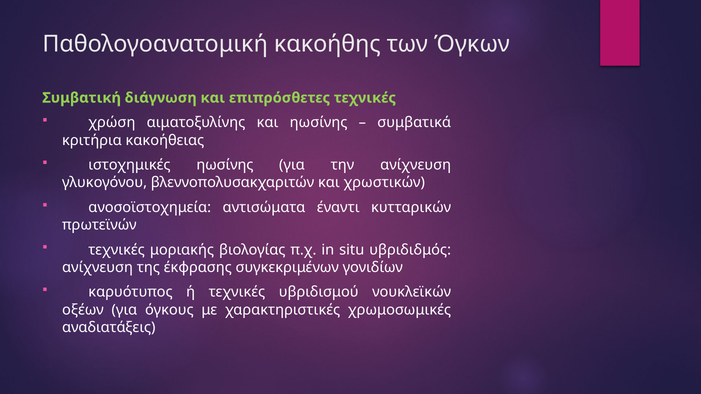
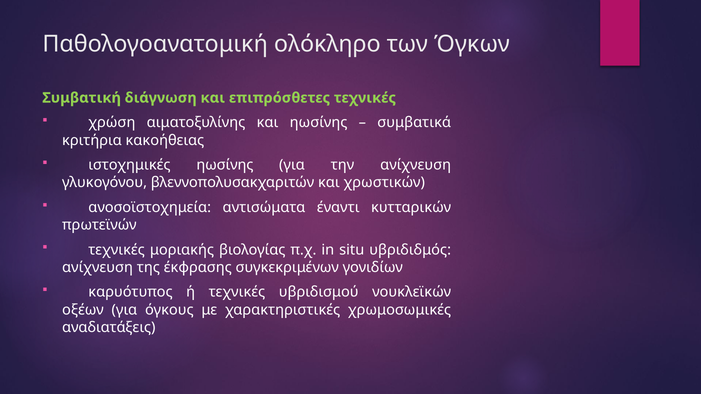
κακοήθης: κακοήθης -> ολόκληρο
